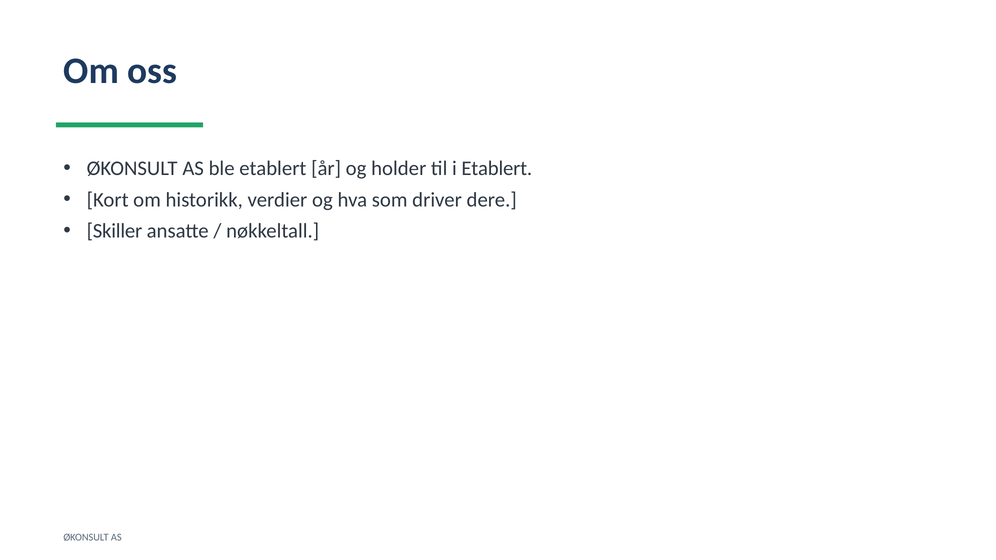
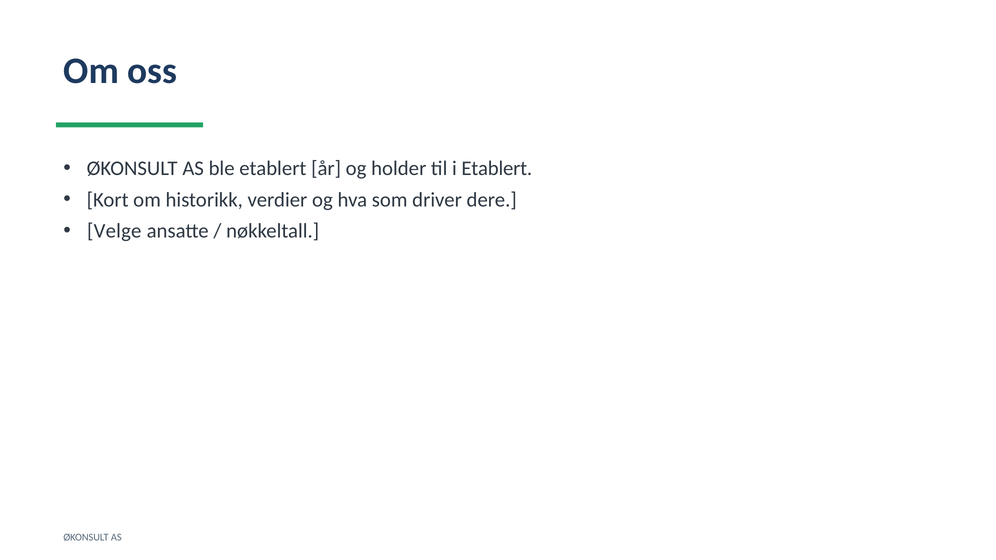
Skiller: Skiller -> Velge
